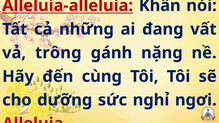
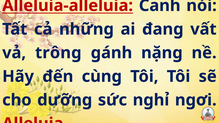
Khẩn: Khẩn -> Canh
